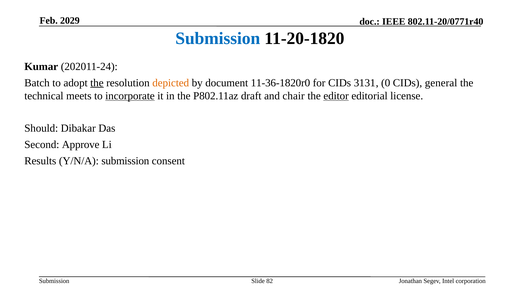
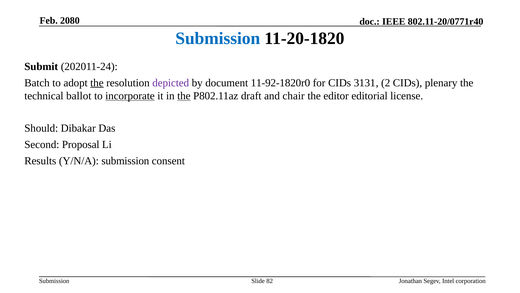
2029: 2029 -> 2080
Kumar: Kumar -> Submit
depicted colour: orange -> purple
11-36-1820r0: 11-36-1820r0 -> 11-92-1820r0
0: 0 -> 2
general: general -> plenary
meets: meets -> ballot
the at (184, 96) underline: none -> present
editor underline: present -> none
Approve: Approve -> Proposal
